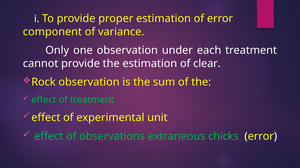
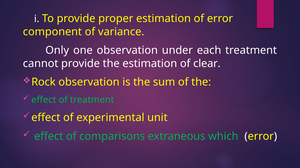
observations: observations -> comparisons
chicks: chicks -> which
